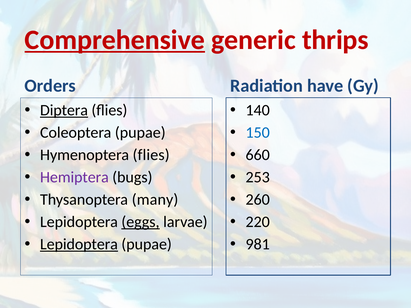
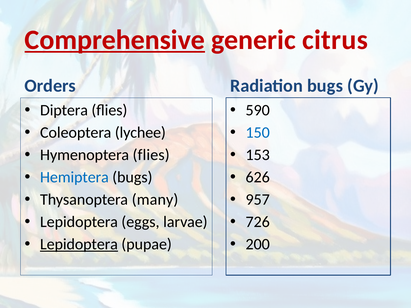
thrips: thrips -> citrus
Radiation have: have -> bugs
Diptera underline: present -> none
140: 140 -> 590
Coleoptera pupae: pupae -> lychee
660: 660 -> 153
Hemiptera colour: purple -> blue
253: 253 -> 626
260: 260 -> 957
eggs underline: present -> none
220: 220 -> 726
981: 981 -> 200
